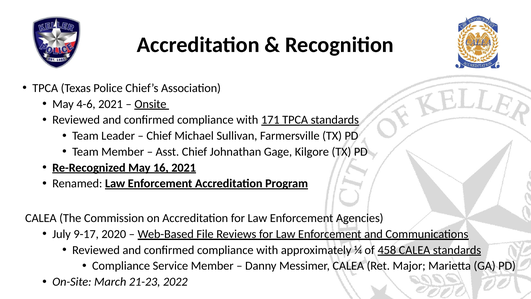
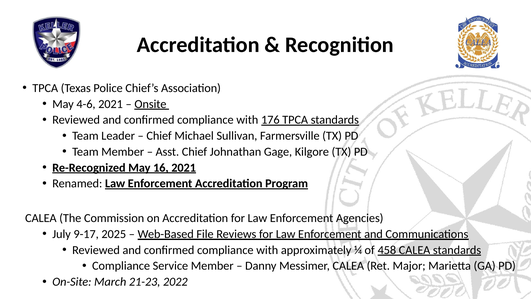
171: 171 -> 176
2020: 2020 -> 2025
